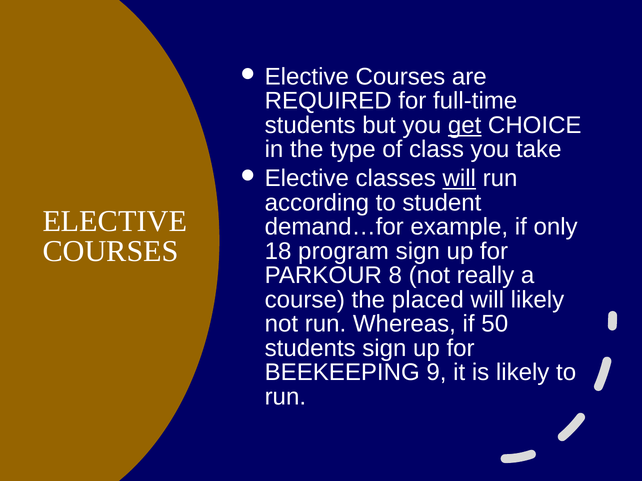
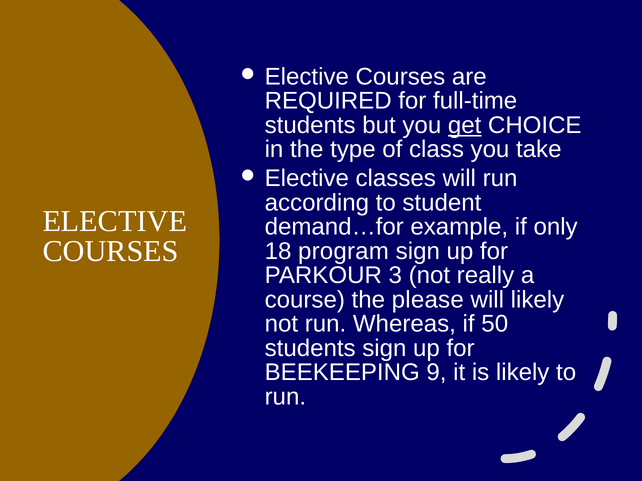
will at (459, 179) underline: present -> none
8: 8 -> 3
placed: placed -> please
